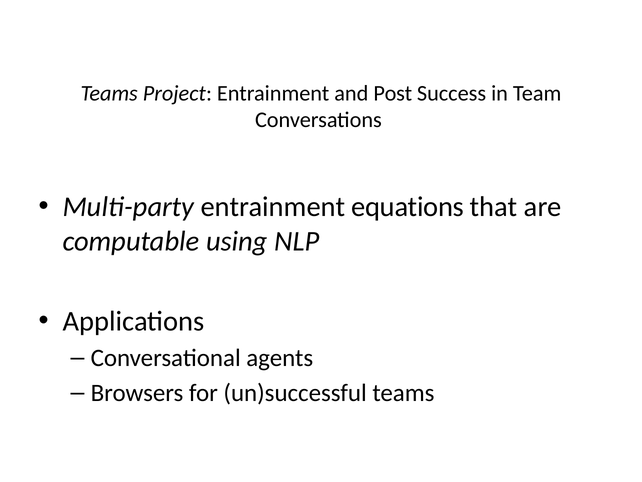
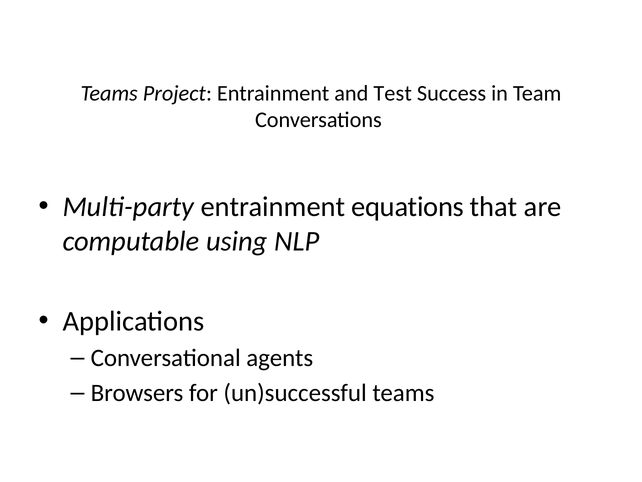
Post: Post -> Test
